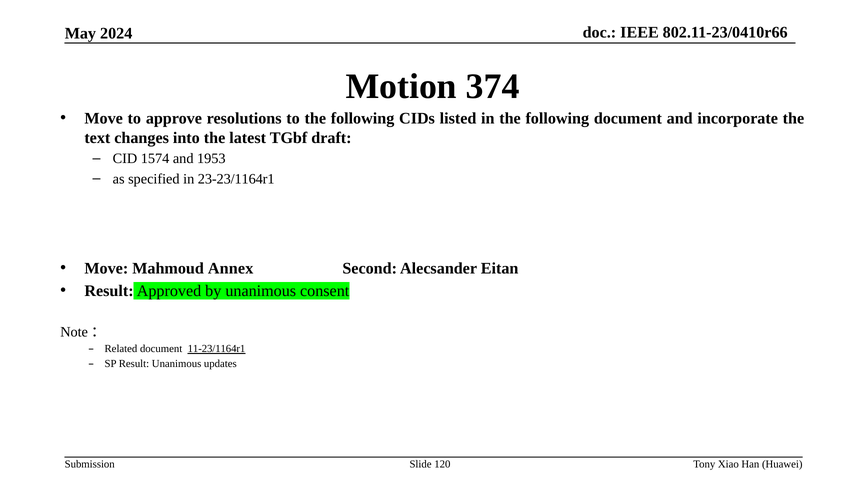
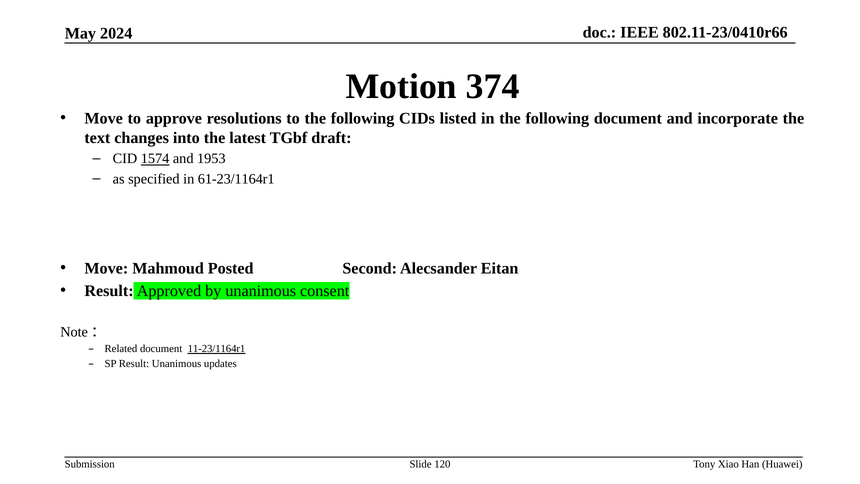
1574 underline: none -> present
23-23/1164r1: 23-23/1164r1 -> 61-23/1164r1
Annex: Annex -> Posted
